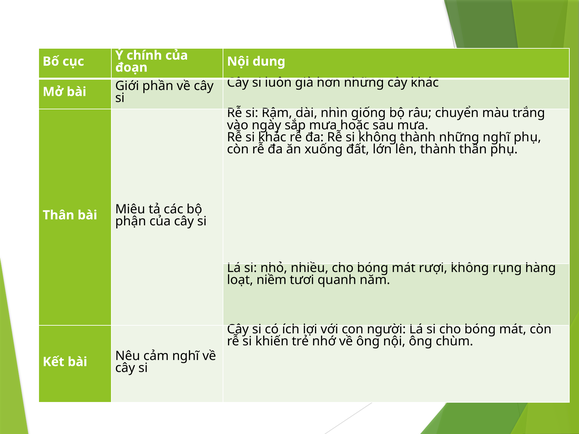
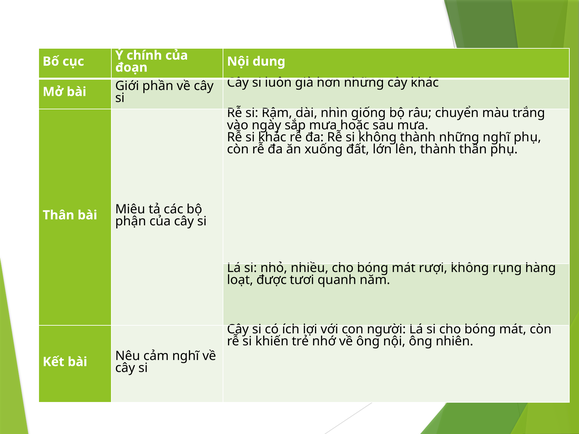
niềm: niềm -> được
chùm: chùm -> nhiên
